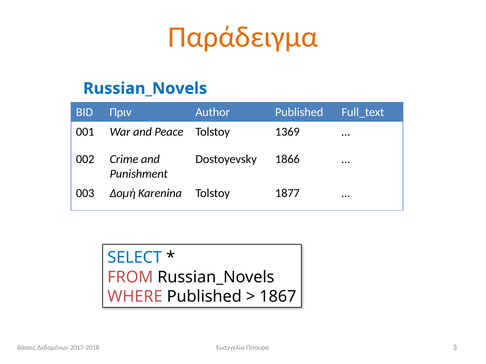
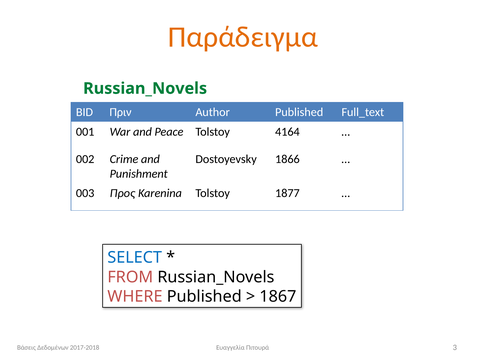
Russian_Novels at (145, 89) colour: blue -> green
1369: 1369 -> 4164
Δομή: Δομή -> Προς
